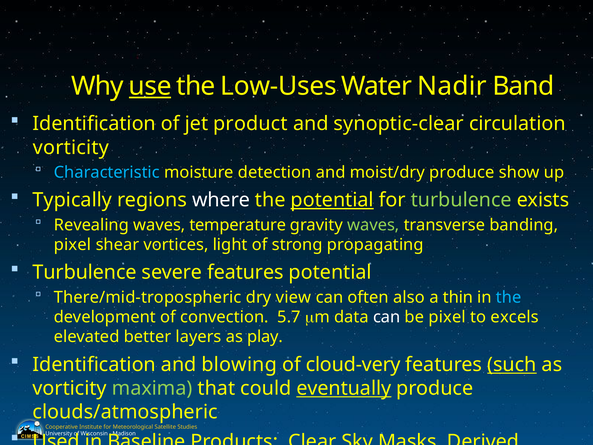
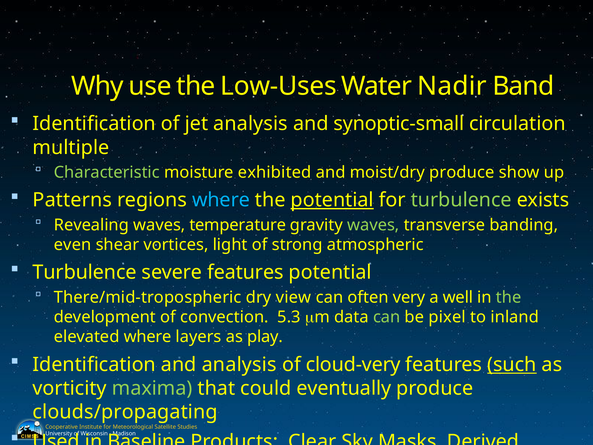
use underline: present -> none
jet product: product -> analysis
synoptic-clear: synoptic-clear -> synoptic-small
vorticity at (71, 147): vorticity -> multiple
Characteristic colour: light blue -> light green
detection: detection -> exhibited
Typically: Typically -> Patterns
where at (221, 200) colour: white -> light blue
pixel at (73, 245): pixel -> even
propagating: propagating -> atmospheric
also: also -> very
thin: thin -> well
the at (509, 297) colour: light blue -> light green
5.7: 5.7 -> 5.3
can at (387, 317) colour: white -> light green
excels: excels -> inland
elevated better: better -> where
and blowing: blowing -> analysis
eventually underline: present -> none
clouds/atmospheric: clouds/atmospheric -> clouds/propagating
